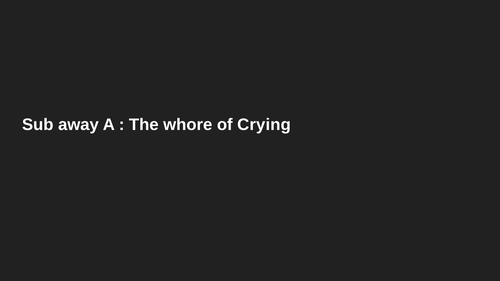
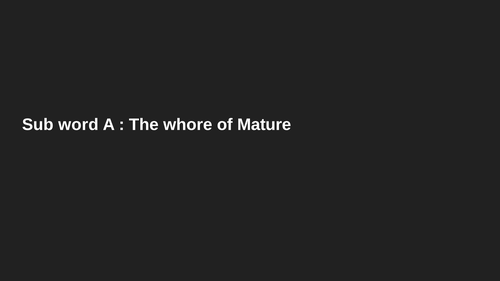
away: away -> word
Crying: Crying -> Mature
